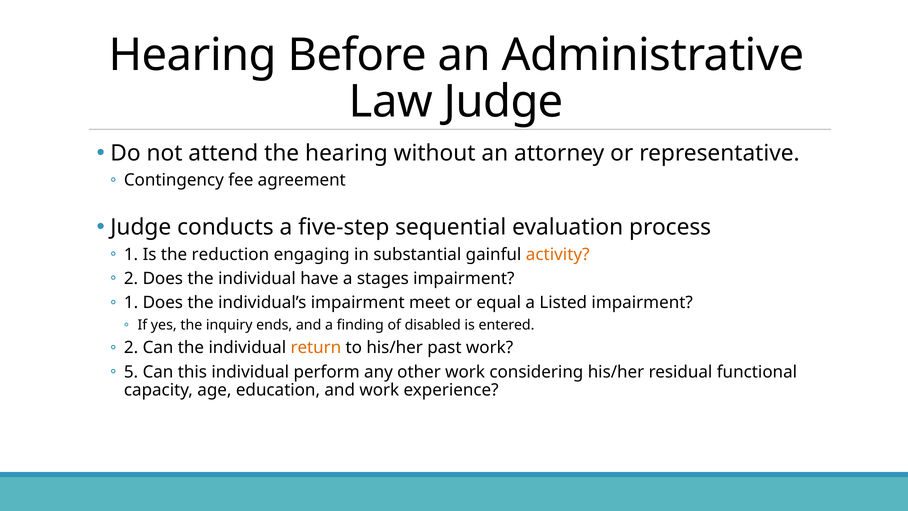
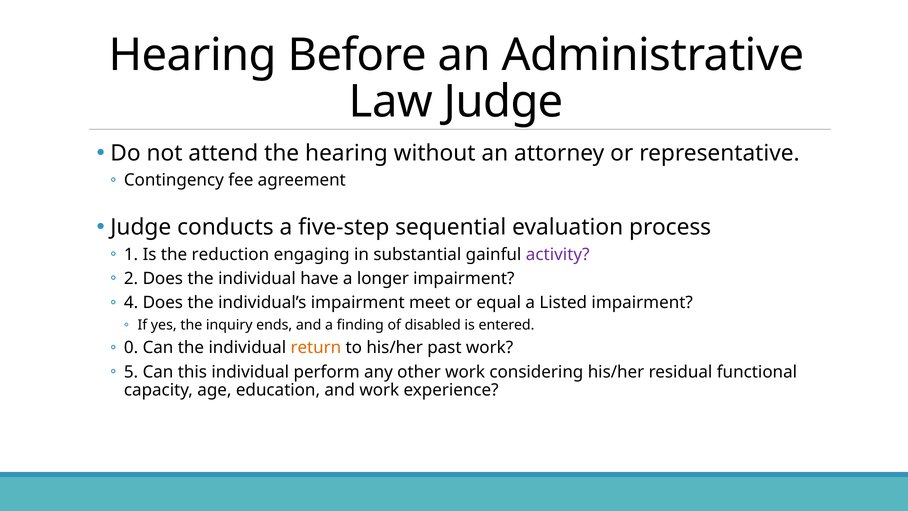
activity colour: orange -> purple
stages: stages -> longer
1 at (131, 303): 1 -> 4
2 at (131, 348): 2 -> 0
